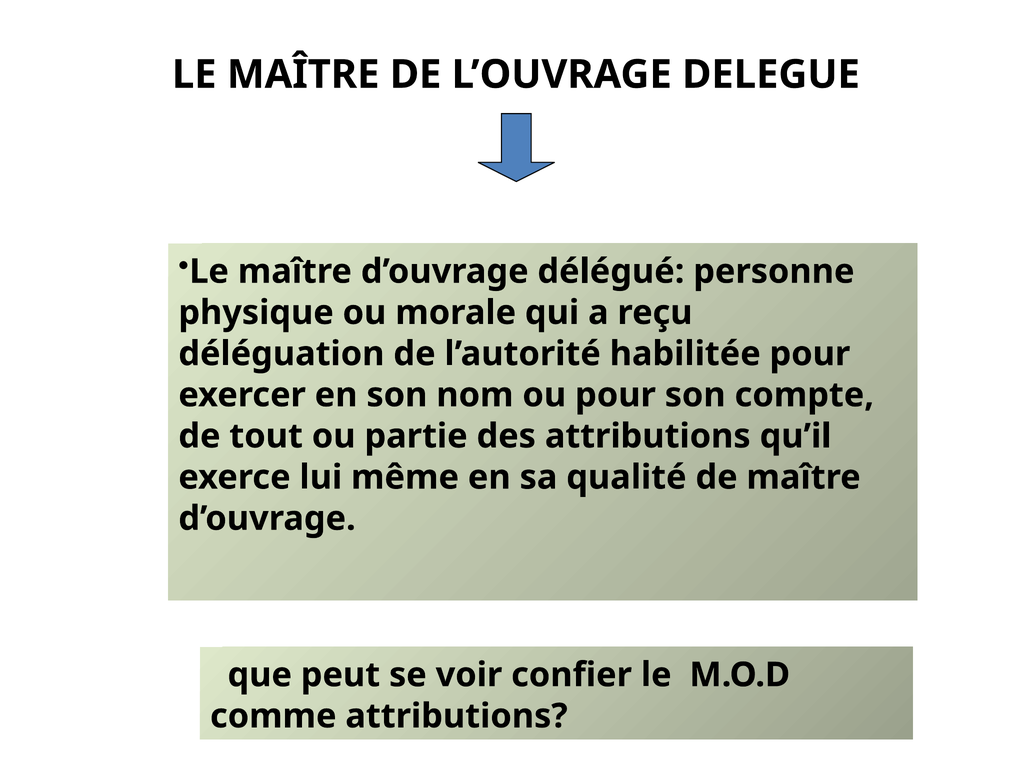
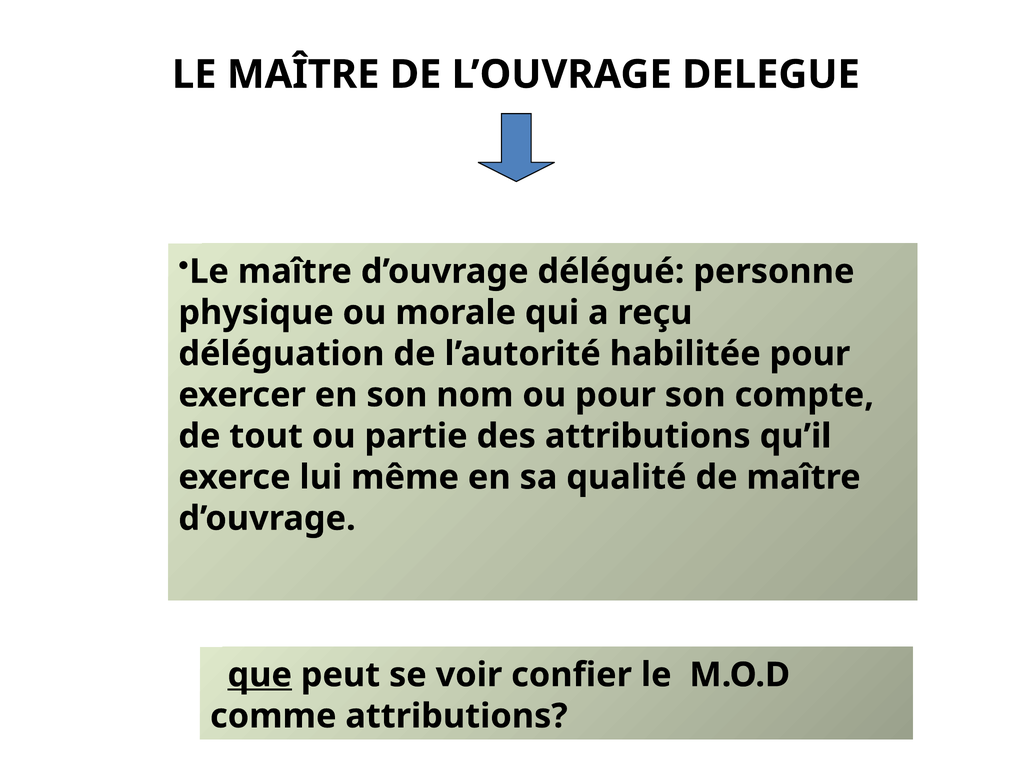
que underline: none -> present
